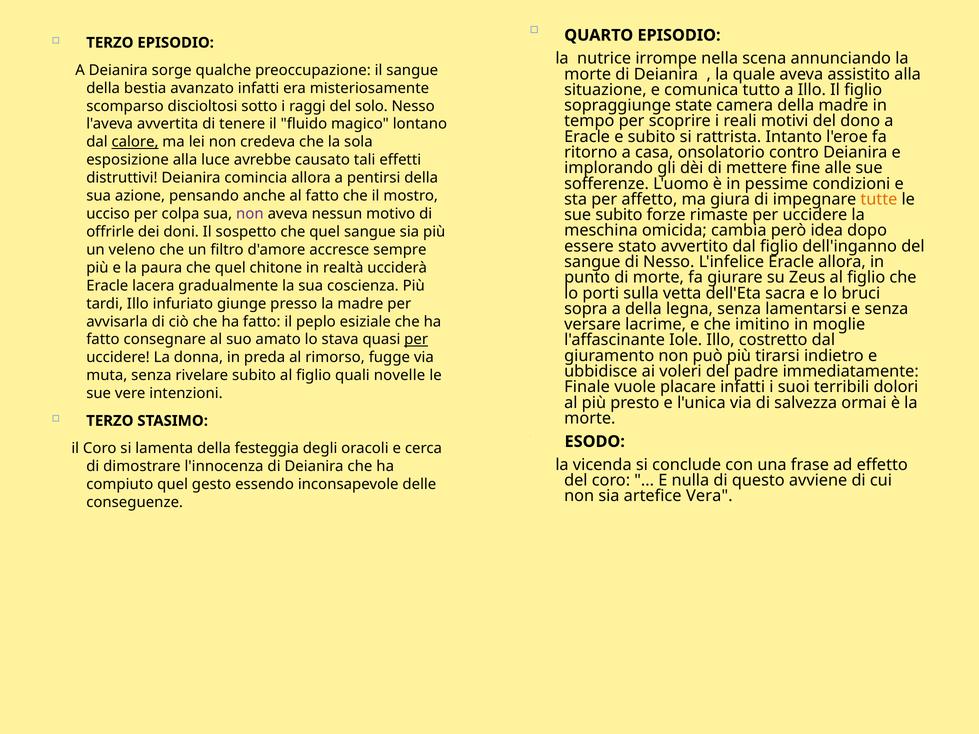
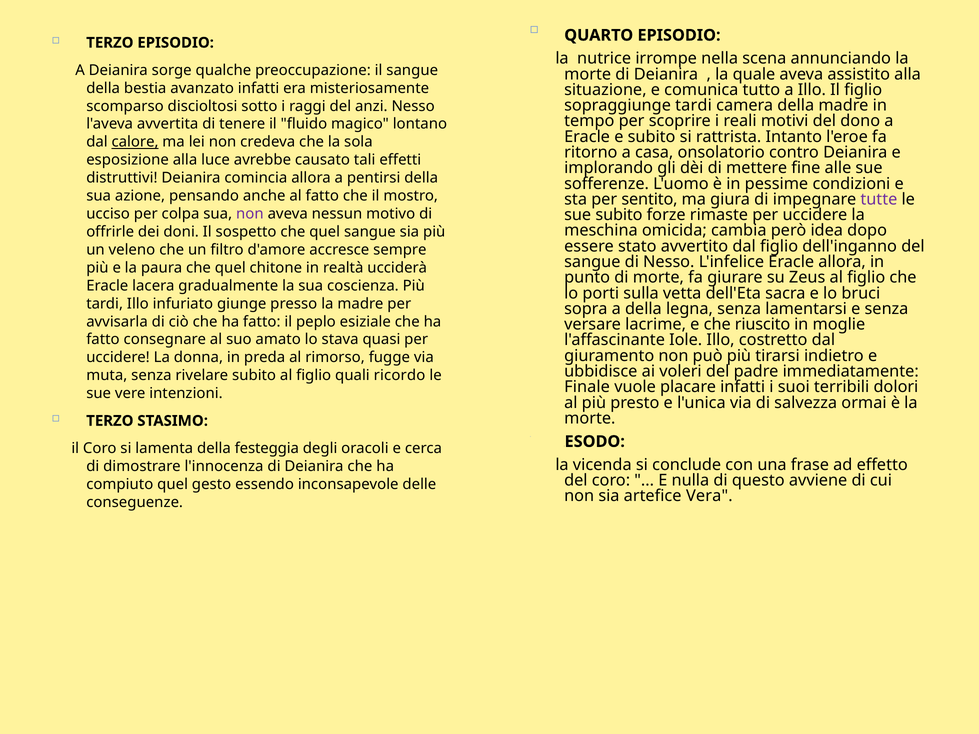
sopraggiunge state: state -> tardi
solo: solo -> anzi
affetto: affetto -> sentito
tutte colour: orange -> purple
imitino: imitino -> riuscito
per at (416, 340) underline: present -> none
novelle: novelle -> ricordo
